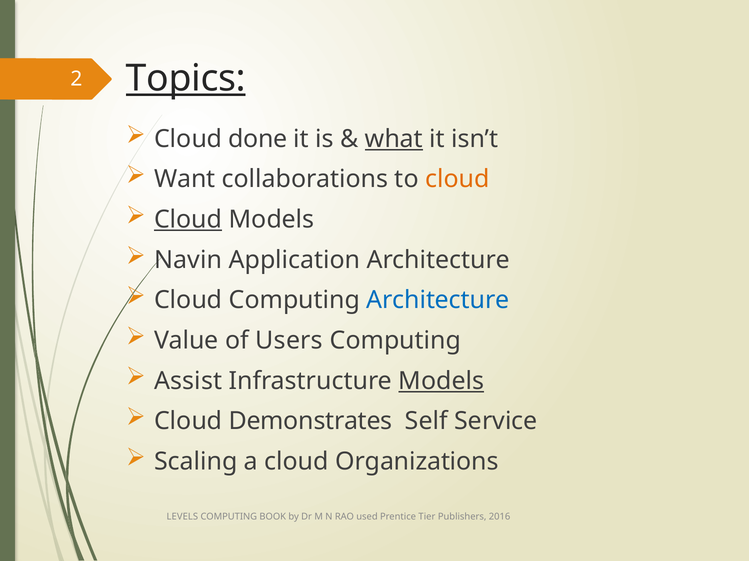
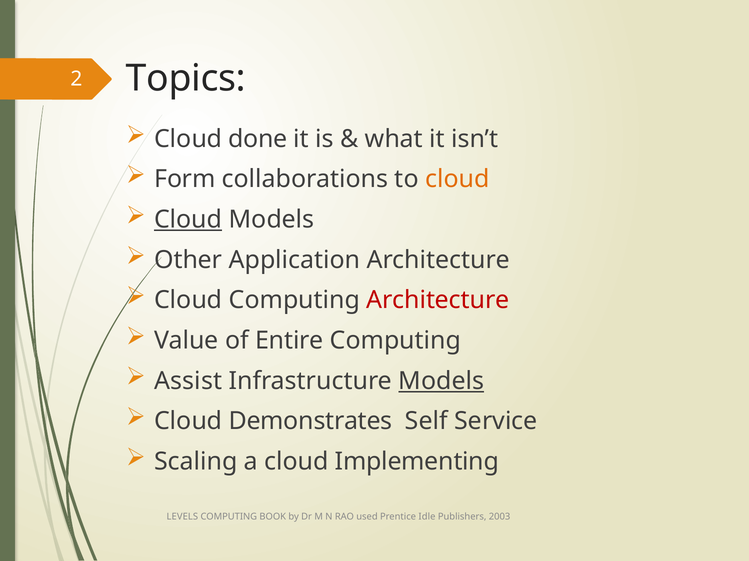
Topics underline: present -> none
what underline: present -> none
Want: Want -> Form
Navin: Navin -> Other
Architecture at (438, 301) colour: blue -> red
Users: Users -> Entire
Organizations: Organizations -> Implementing
Tier: Tier -> Idle
2016: 2016 -> 2003
